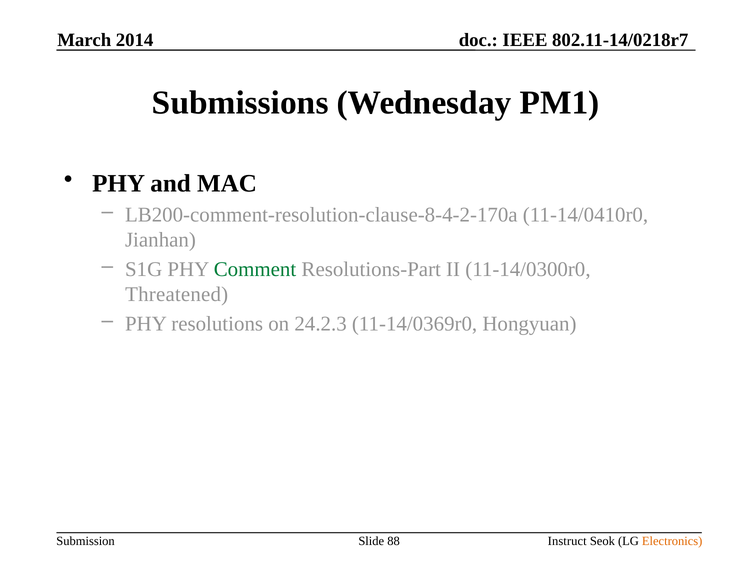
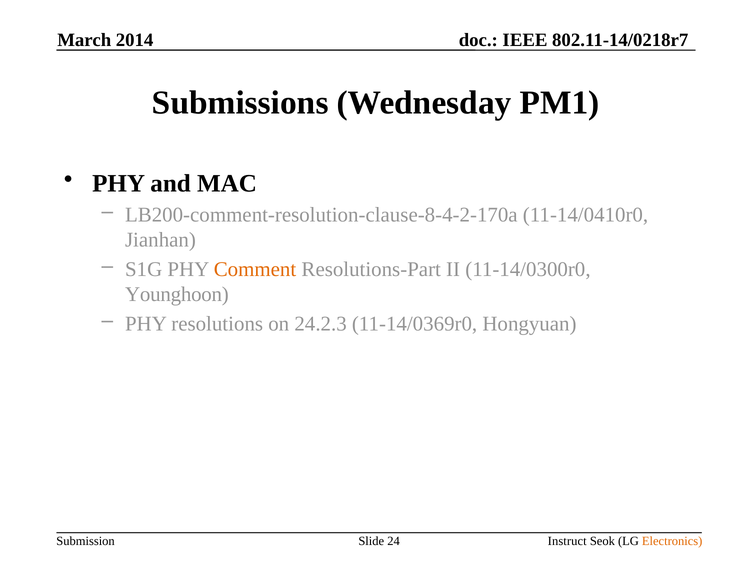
Comment colour: green -> orange
Threatened: Threatened -> Younghoon
88: 88 -> 24
